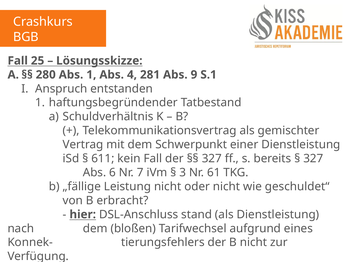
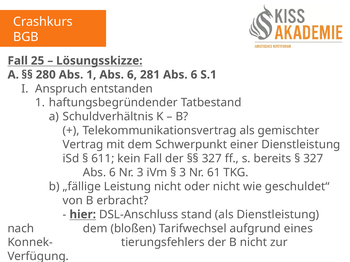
1 Abs 4: 4 -> 6
281 Abs 9: 9 -> 6
Nr 7: 7 -> 3
